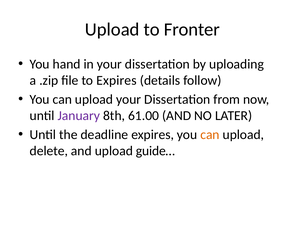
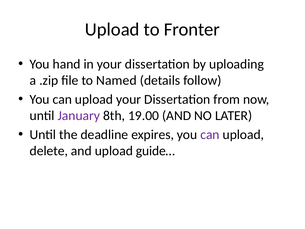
to Expires: Expires -> Named
61.00: 61.00 -> 19.00
can at (210, 134) colour: orange -> purple
